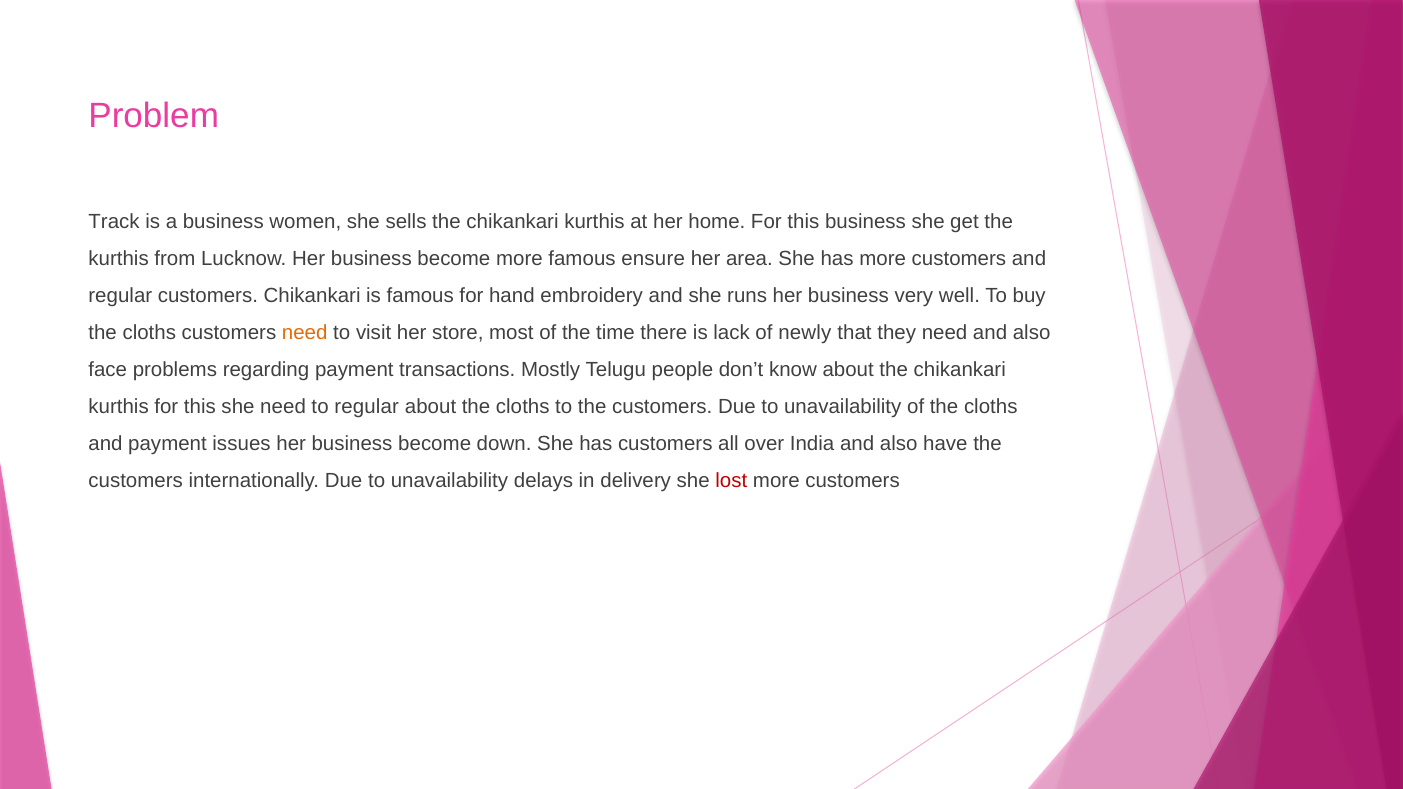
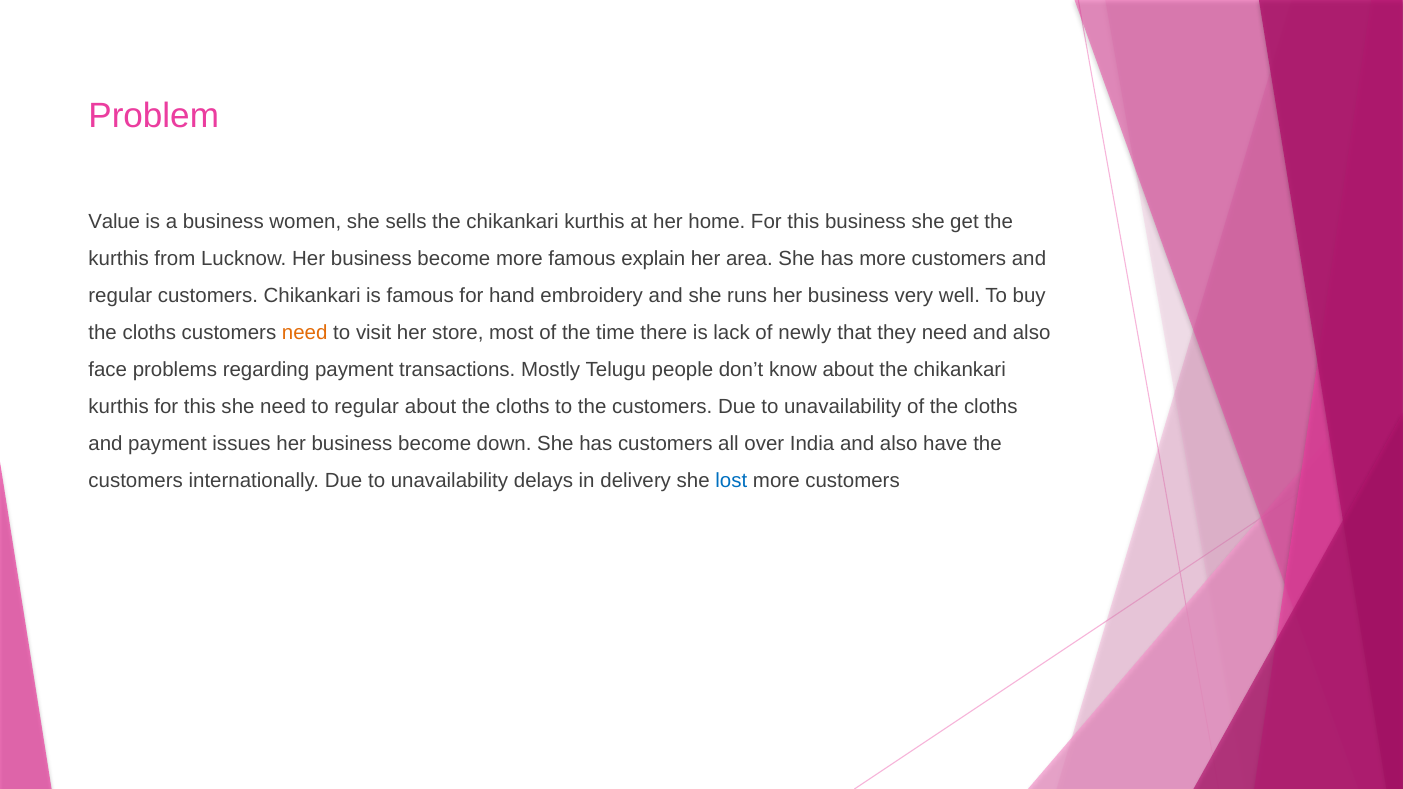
Track: Track -> Value
ensure: ensure -> explain
lost colour: red -> blue
